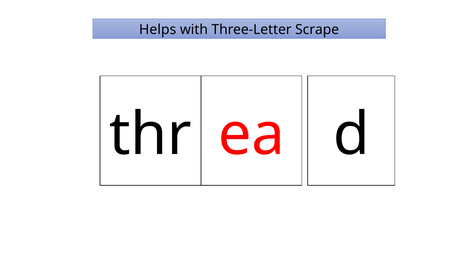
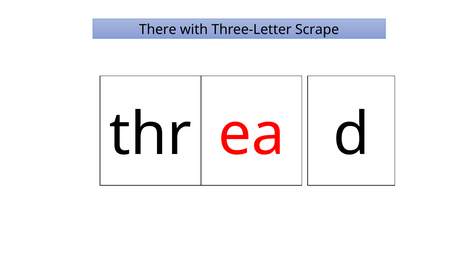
Helps: Helps -> There
